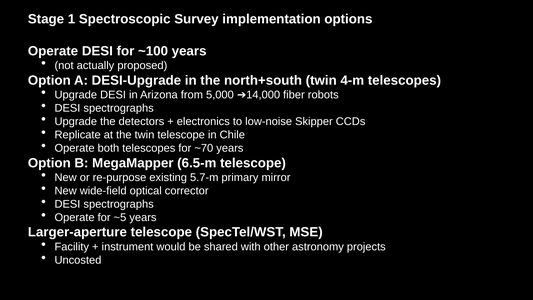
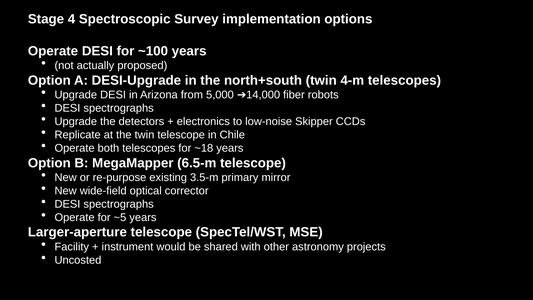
1: 1 -> 4
~70: ~70 -> ~18
5.7-m: 5.7-m -> 3.5-m
